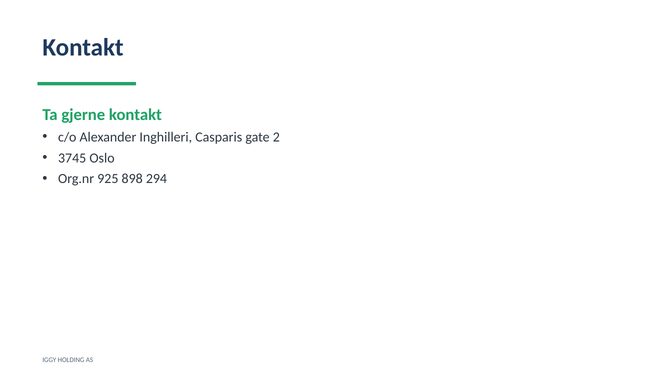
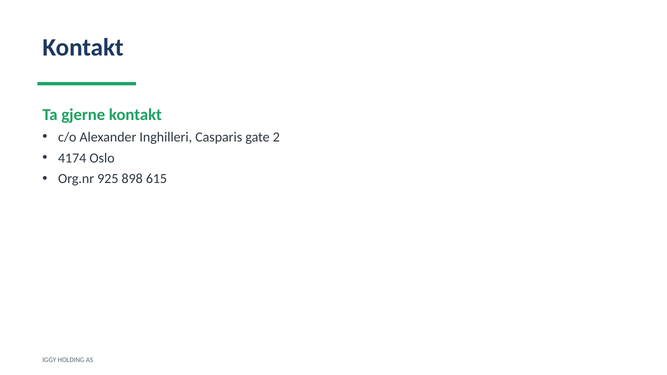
3745: 3745 -> 4174
294: 294 -> 615
